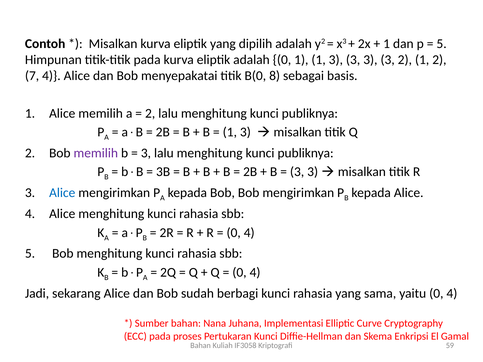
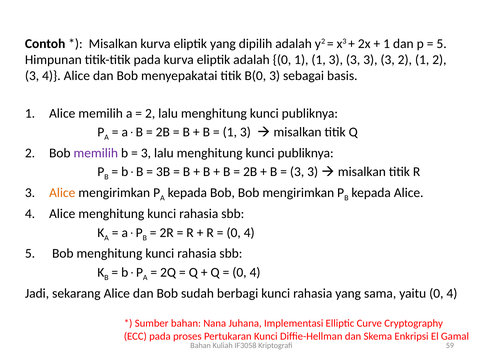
7 at (32, 76): 7 -> 3
B(0 8: 8 -> 3
Alice at (62, 193) colour: blue -> orange
